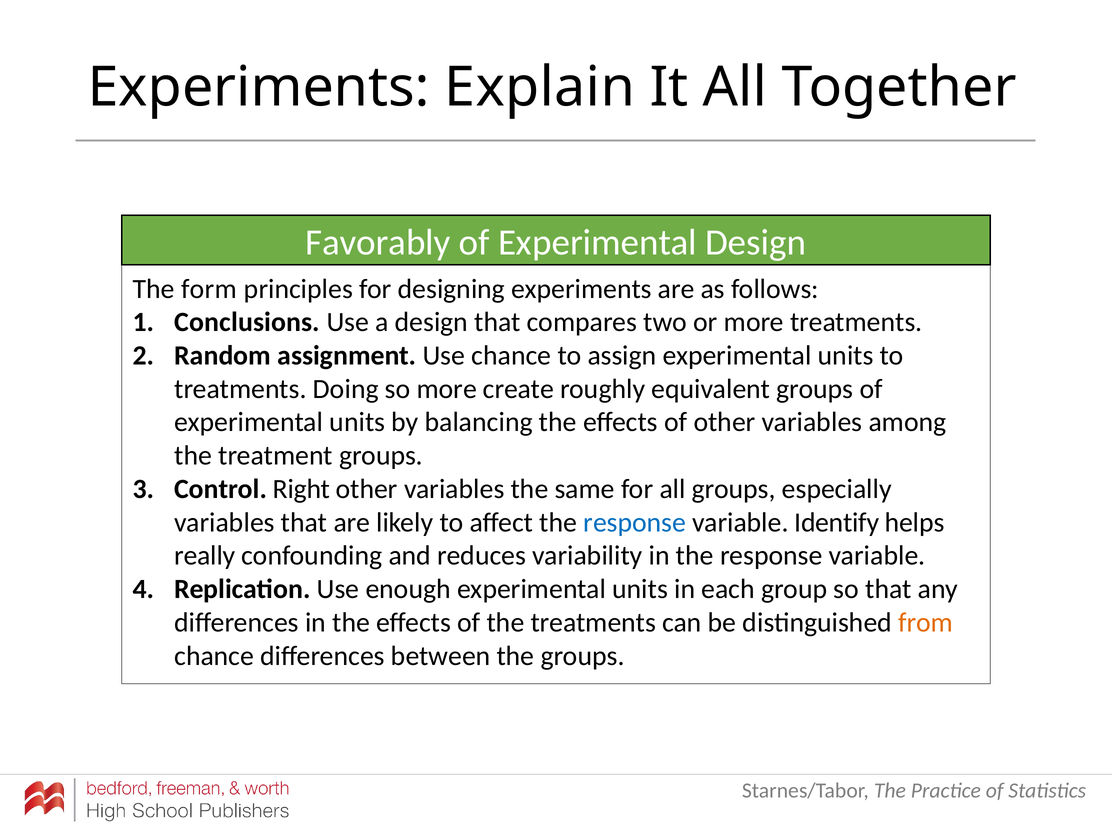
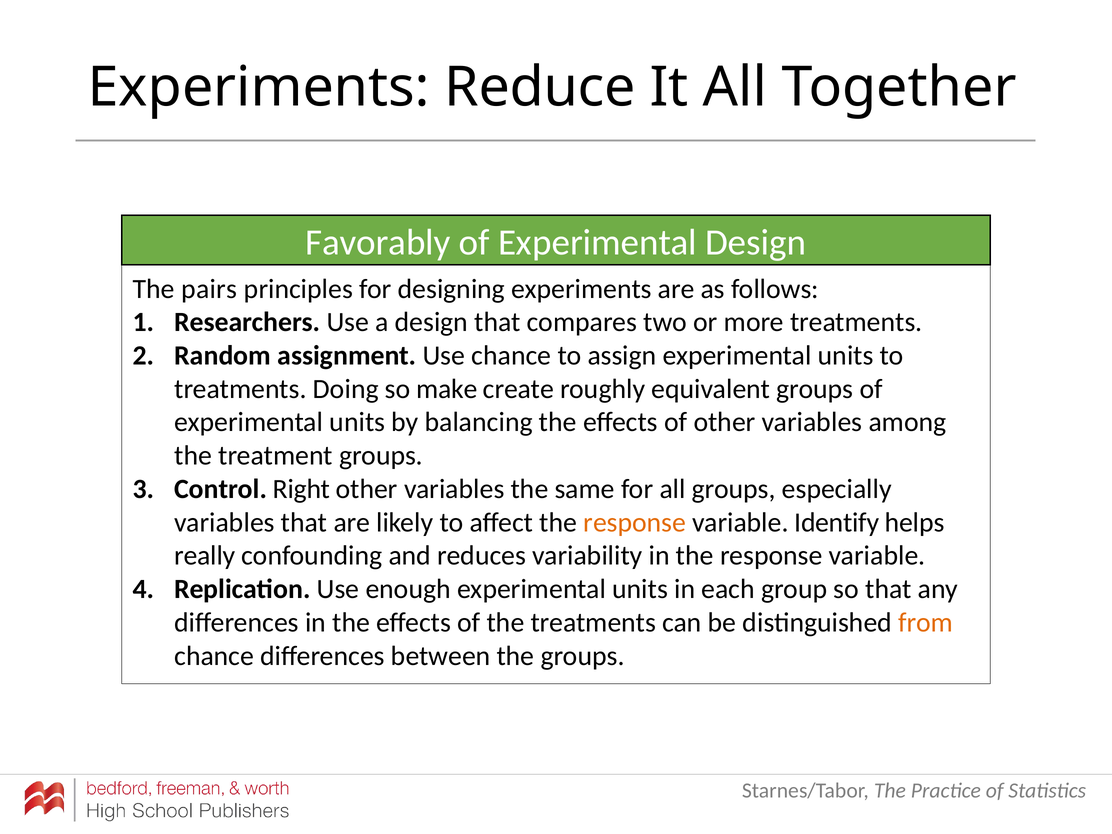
Explain: Explain -> Reduce
form: form -> pairs
Conclusions: Conclusions -> Researchers
so more: more -> make
response at (635, 522) colour: blue -> orange
